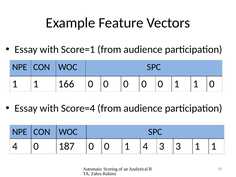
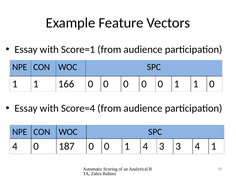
3 1: 1 -> 4
